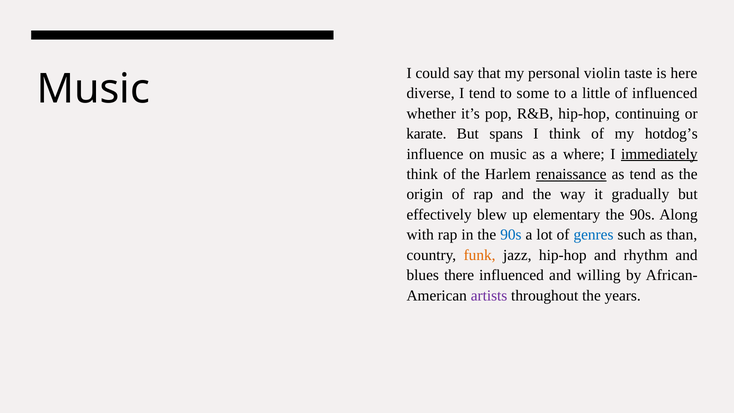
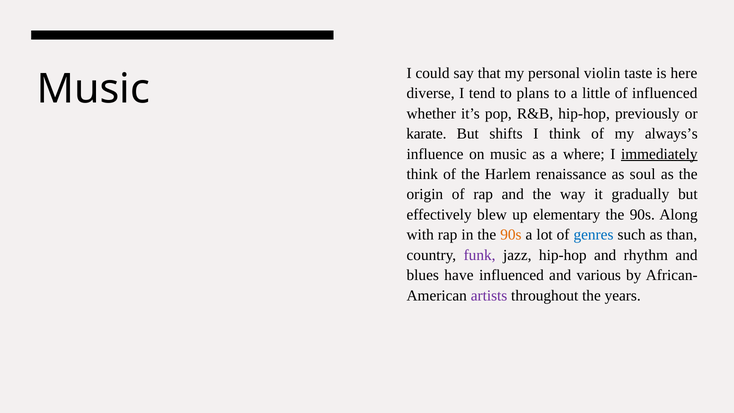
some: some -> plans
continuing: continuing -> previously
spans: spans -> shifts
hotdog’s: hotdog’s -> always’s
renaissance underline: present -> none
as tend: tend -> soul
90s at (511, 235) colour: blue -> orange
funk colour: orange -> purple
there: there -> have
willing: willing -> various
